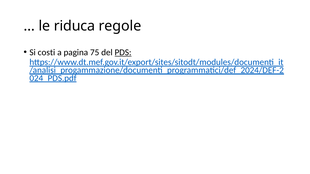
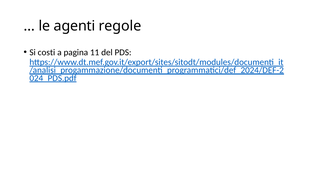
riduca: riduca -> agenti
75: 75 -> 11
PDS underline: present -> none
